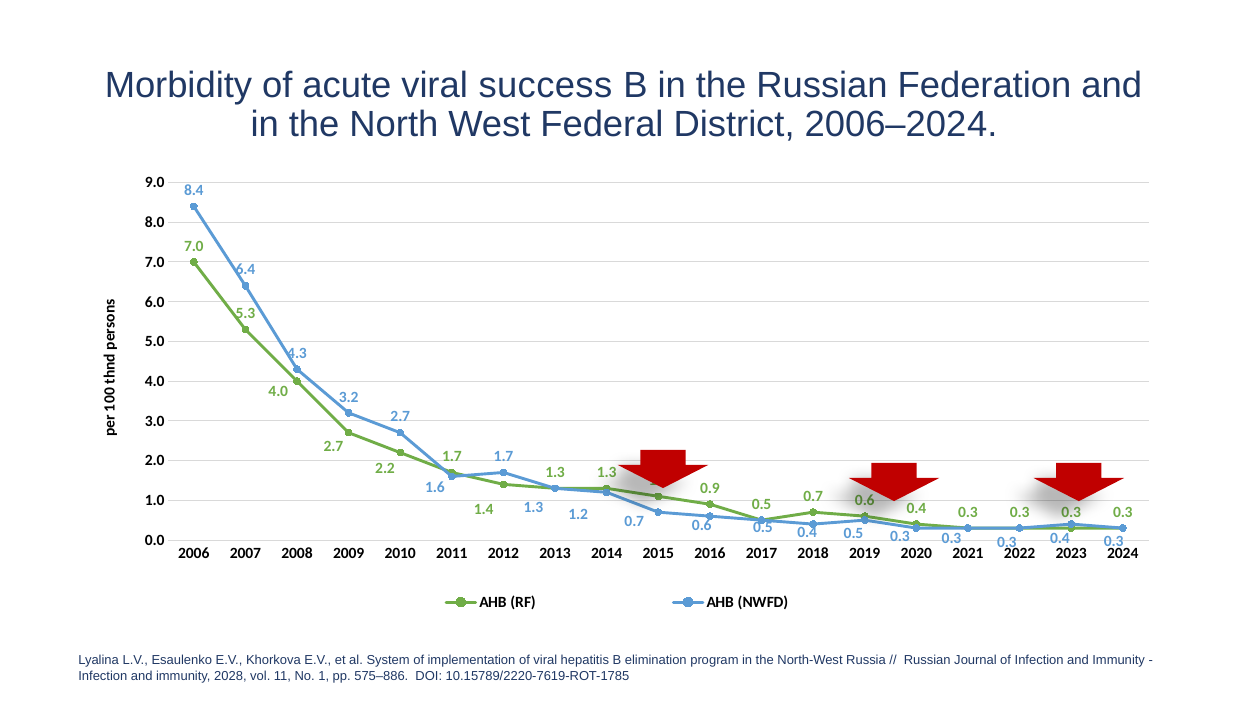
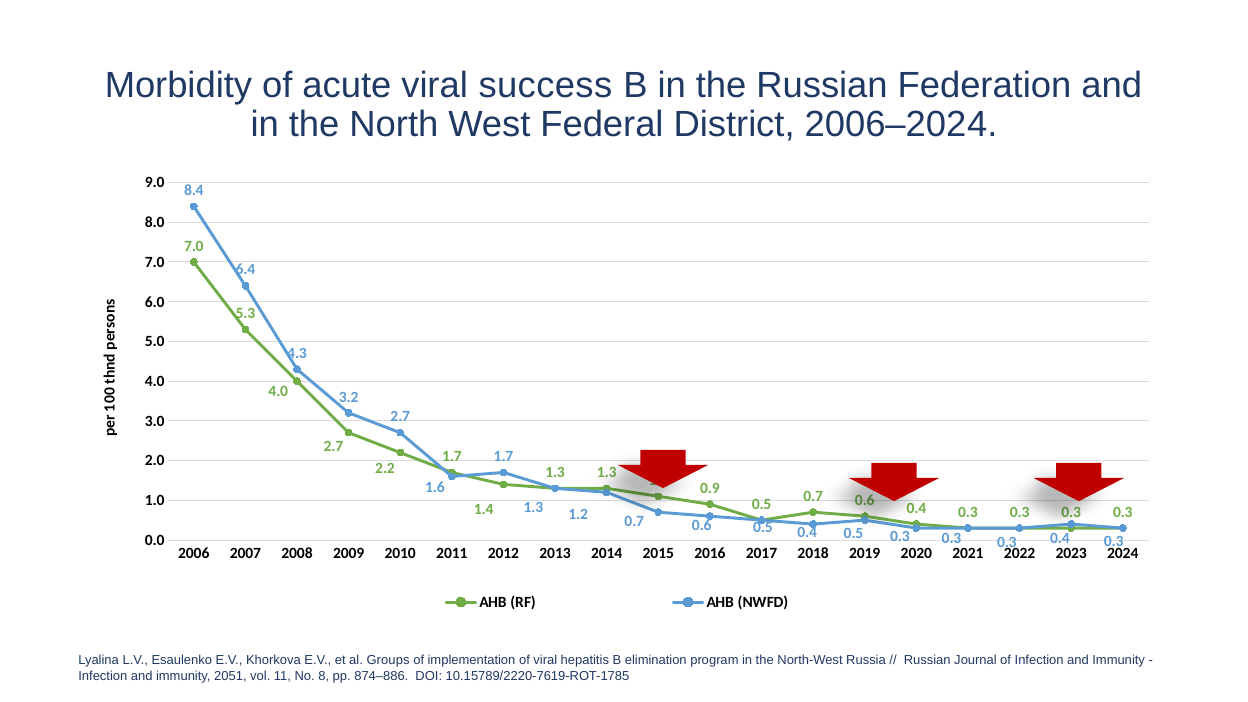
System: System -> Groups
2028: 2028 -> 2051
No 1: 1 -> 8
575–886: 575–886 -> 874–886
